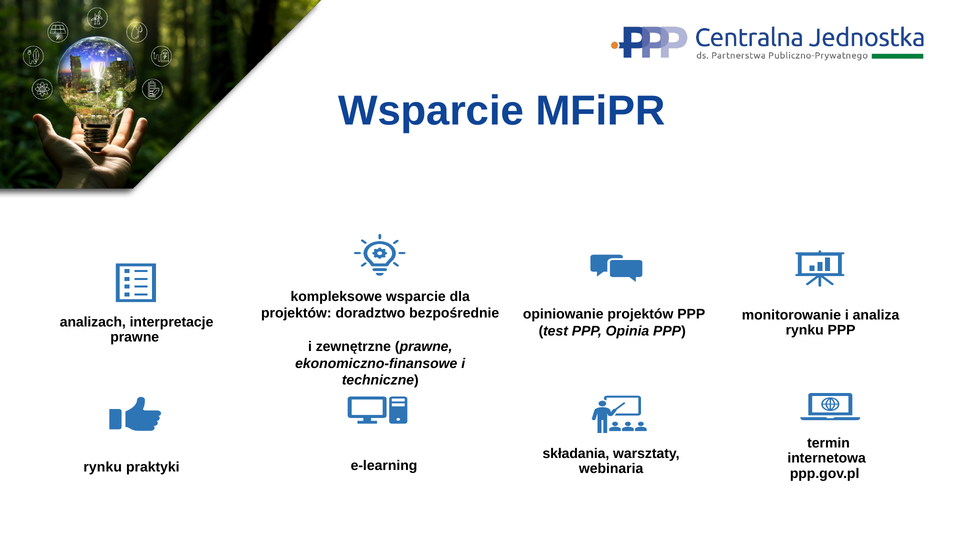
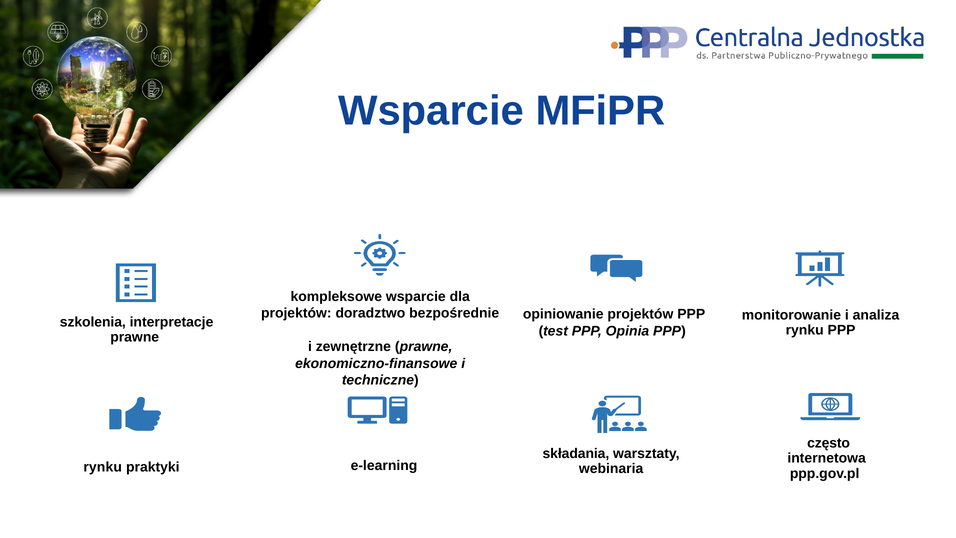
analizach: analizach -> szkolenia
termin: termin -> często
